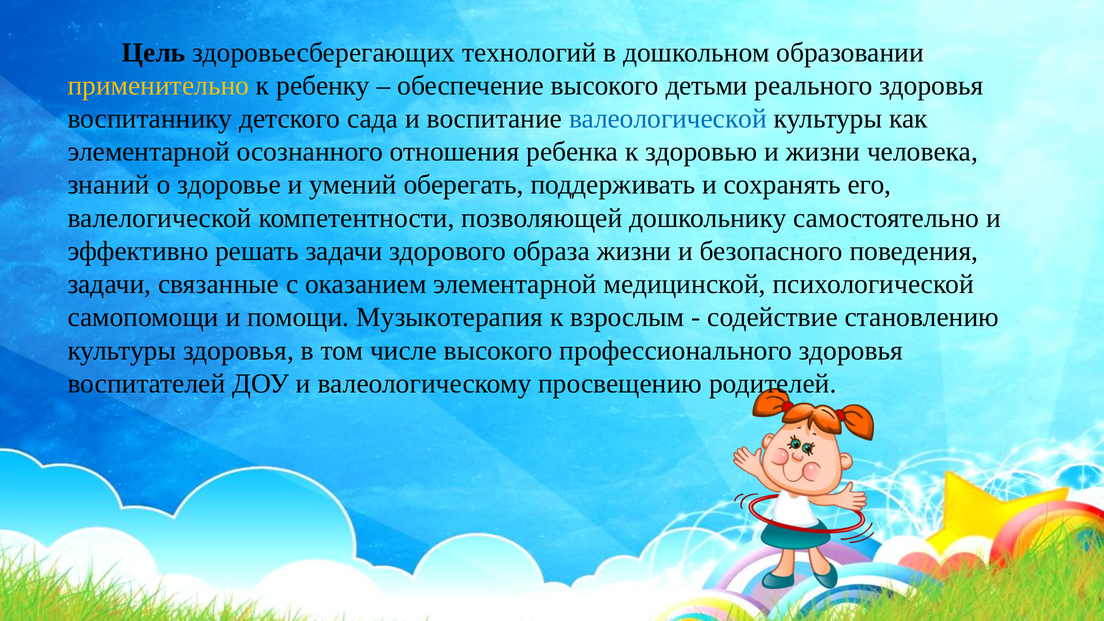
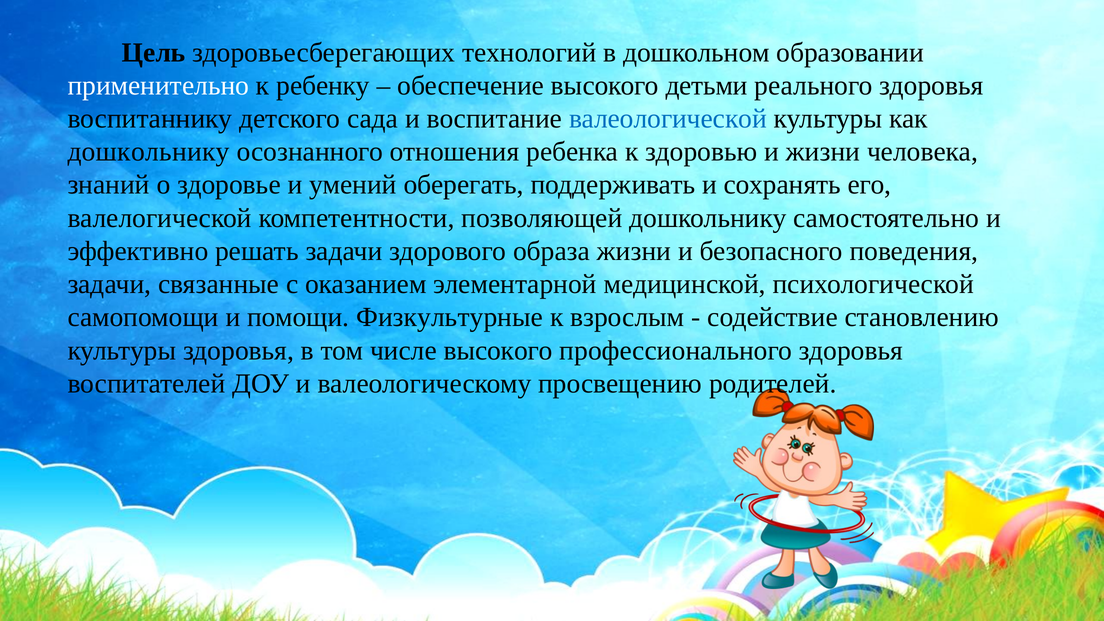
применительно colour: yellow -> white
элементарной at (149, 152): элементарной -> дошкольнику
Музыкотерапия: Музыкотерапия -> Физкультурные
